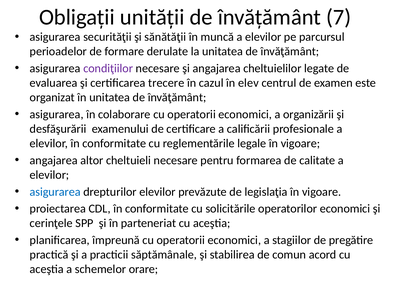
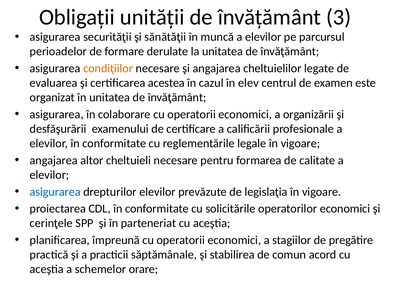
7: 7 -> 3
condiţiilor colour: purple -> orange
trecere: trecere -> acestea
